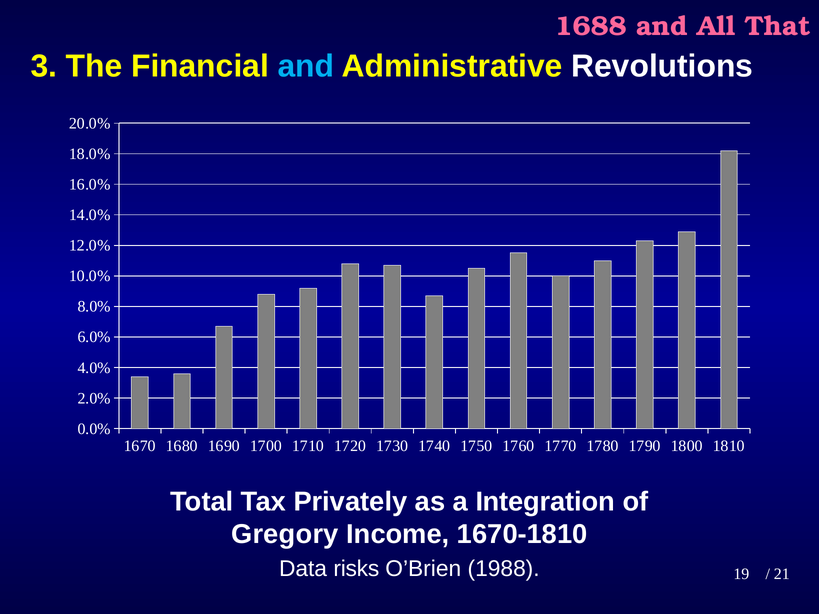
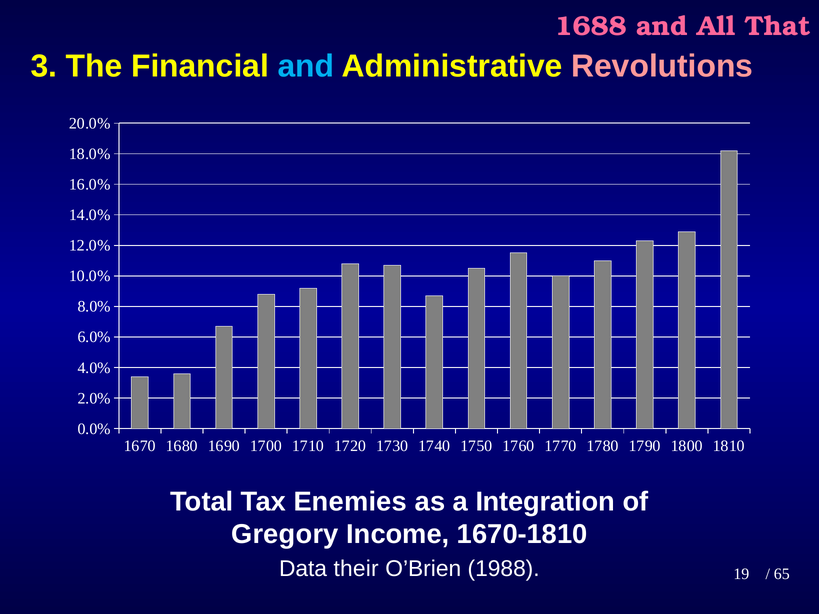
Revolutions colour: white -> pink
Privately: Privately -> Enemies
risks: risks -> their
21: 21 -> 65
